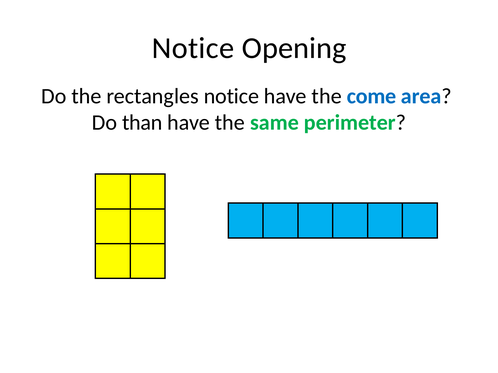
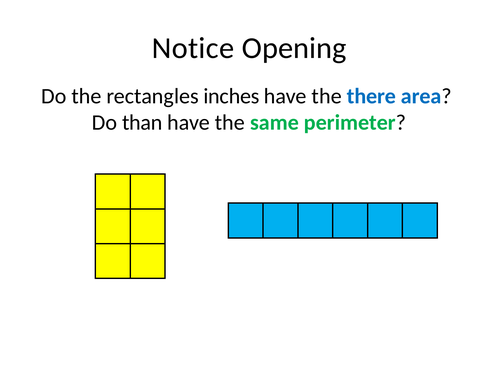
rectangles notice: notice -> inches
come: come -> there
